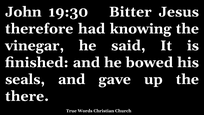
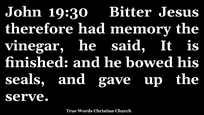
knowing: knowing -> memory
there: there -> serve
